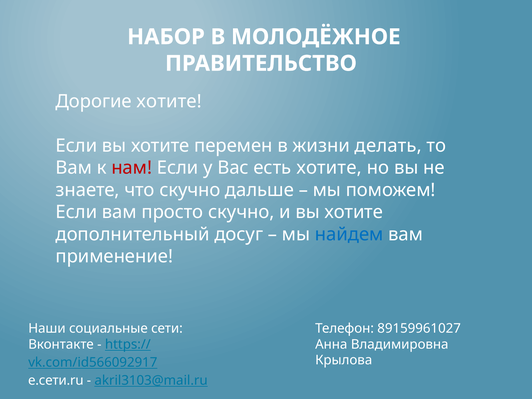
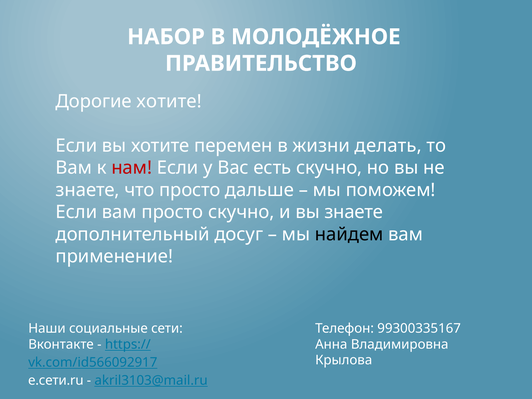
есть хотите: хотите -> скучно
что скучно: скучно -> просто
и вы хотите: хотите -> знаете
найдем colour: blue -> black
89159961027: 89159961027 -> 99300335167
